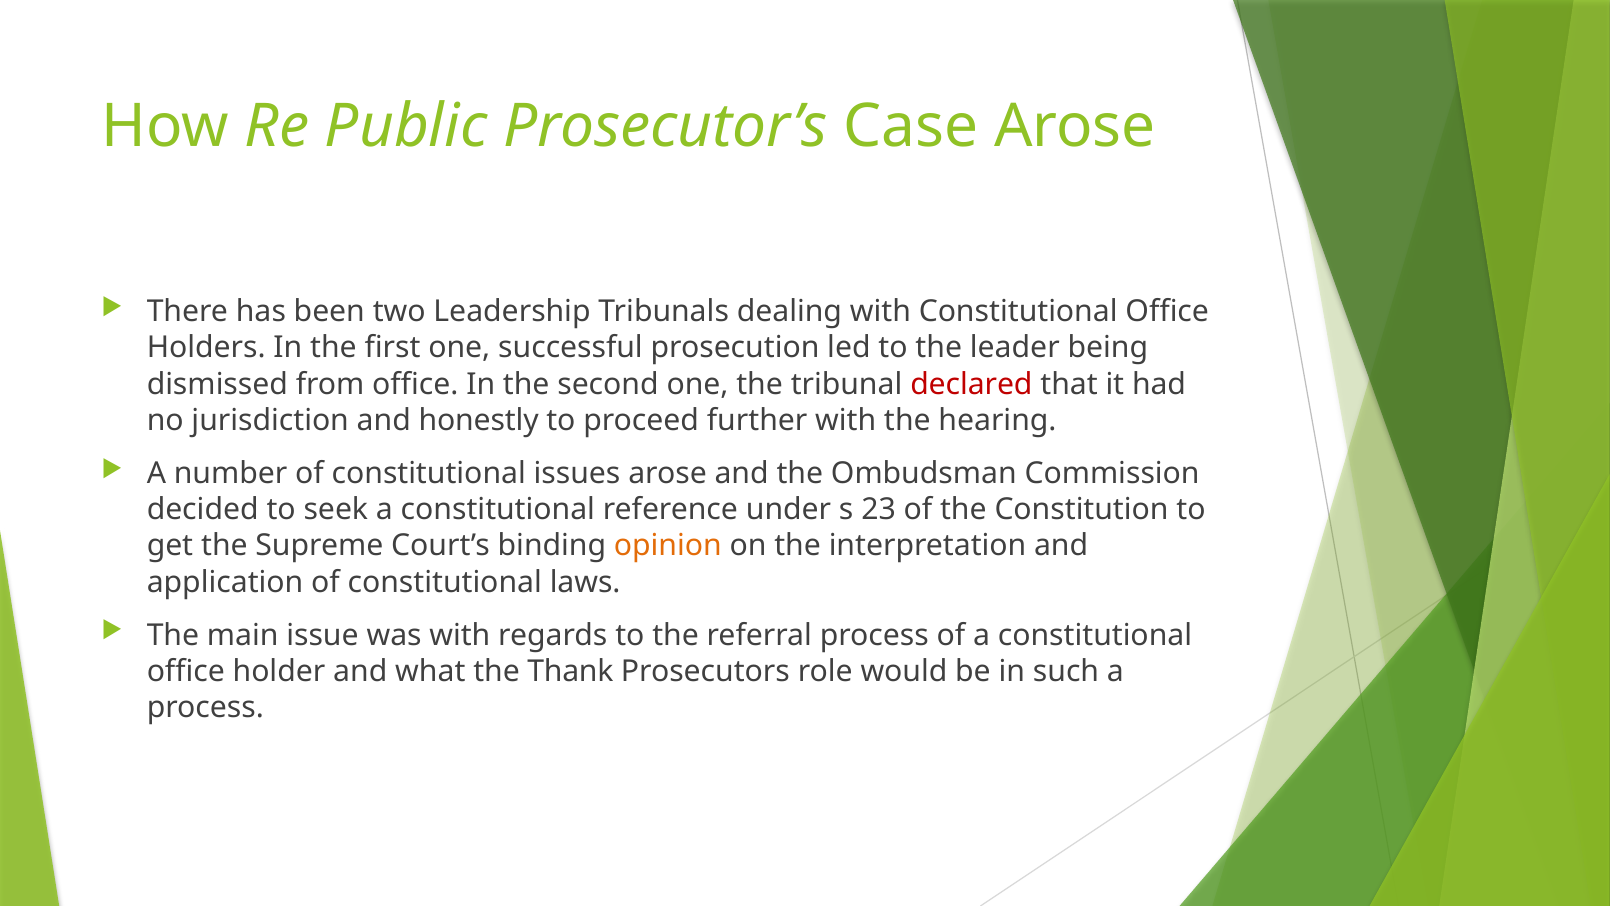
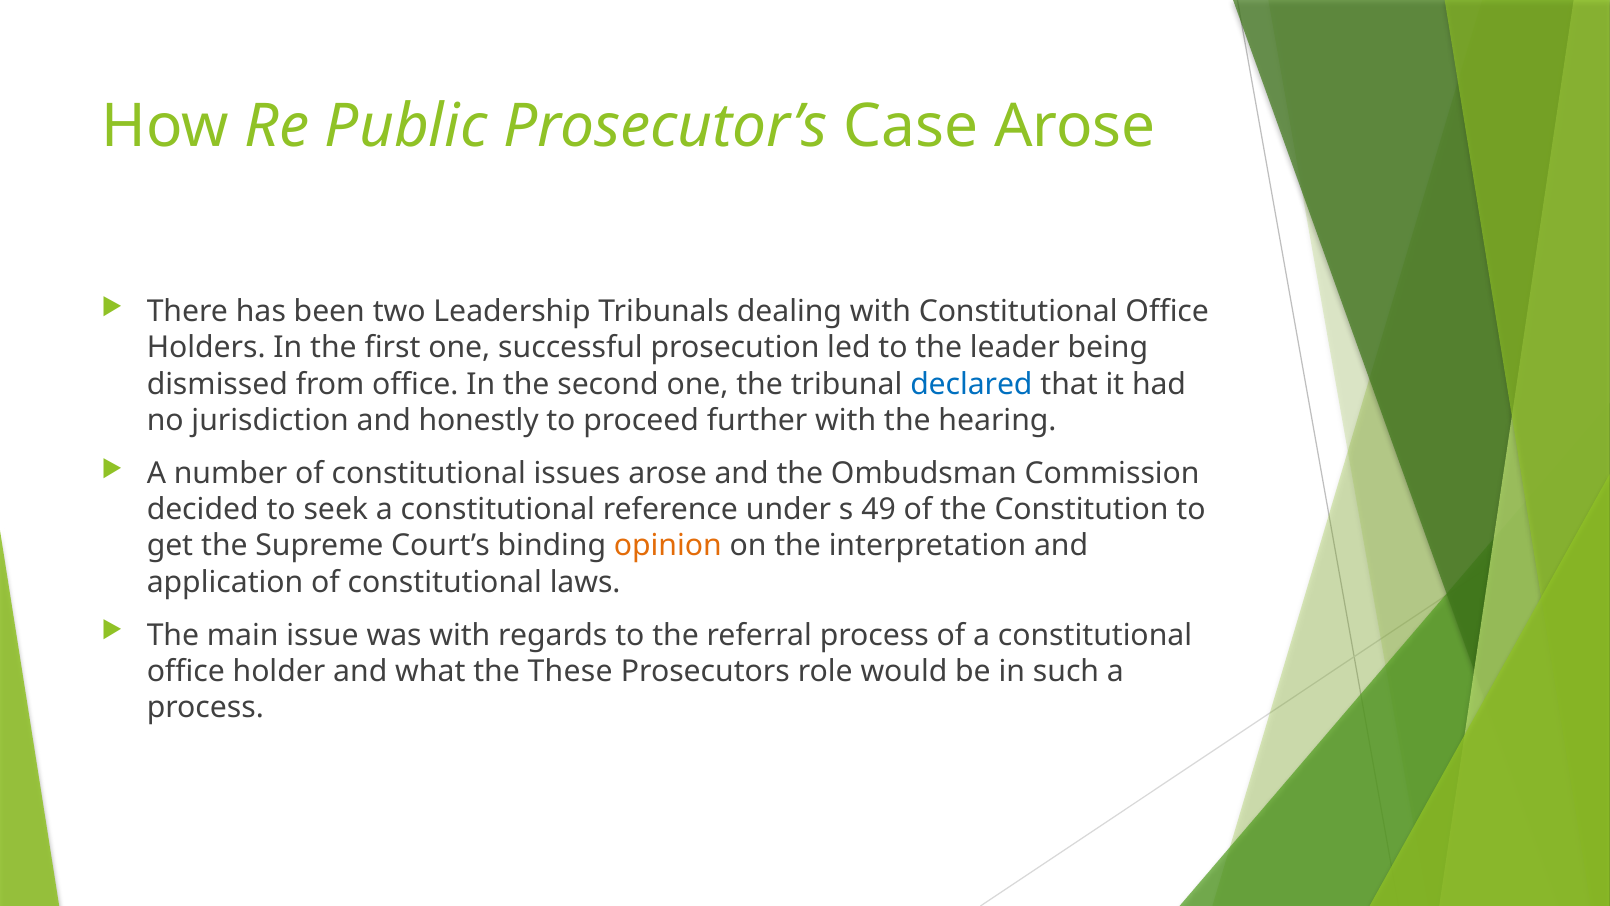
declared colour: red -> blue
23: 23 -> 49
Thank: Thank -> These
